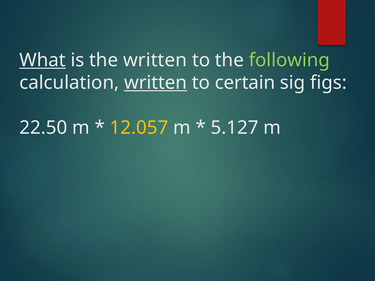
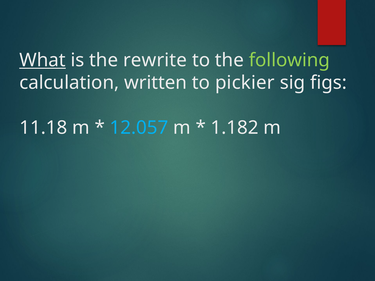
the written: written -> rewrite
written at (156, 83) underline: present -> none
certain: certain -> pickier
22.50: 22.50 -> 11.18
12.057 colour: yellow -> light blue
5.127: 5.127 -> 1.182
